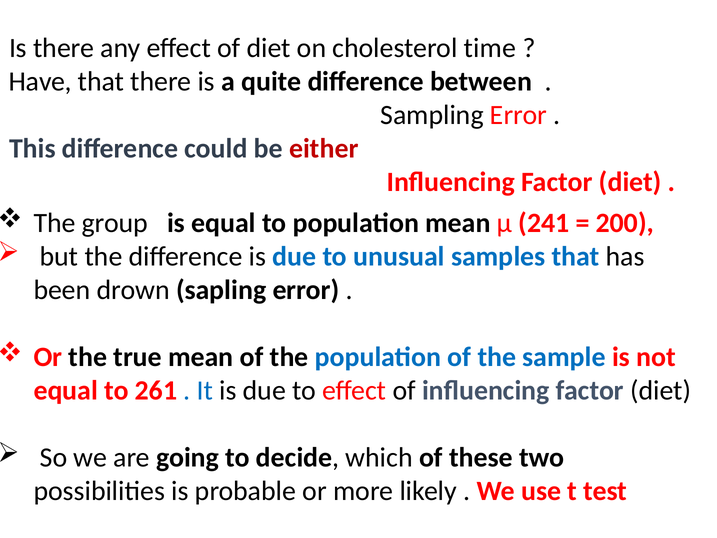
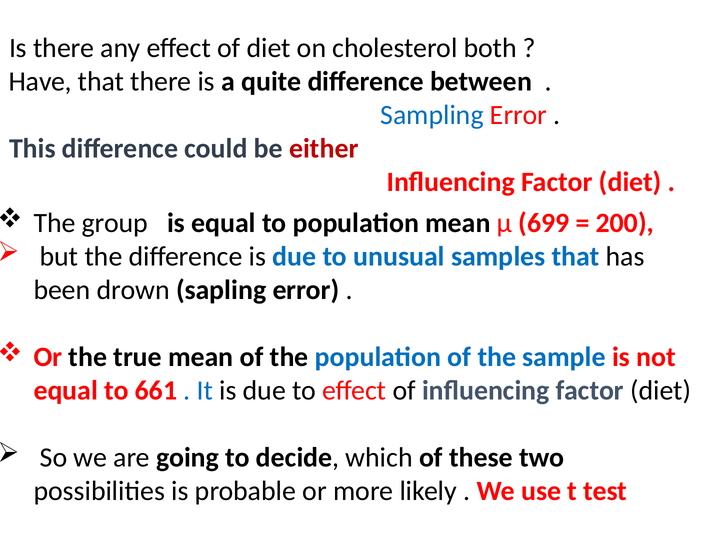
time: time -> both
Sampling colour: black -> blue
241: 241 -> 699
261: 261 -> 661
